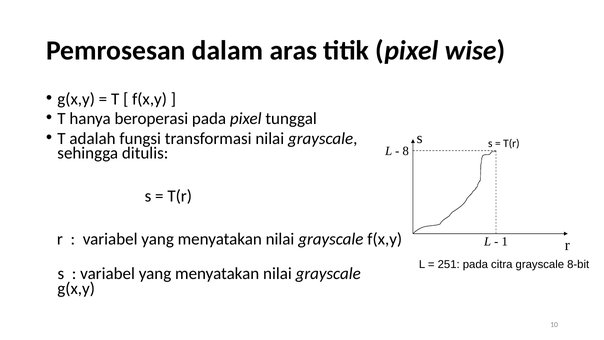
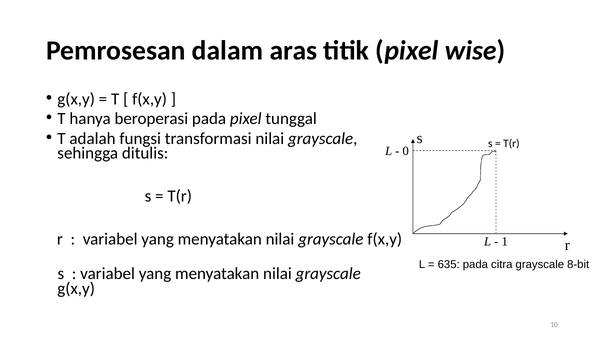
8: 8 -> 0
251: 251 -> 635
